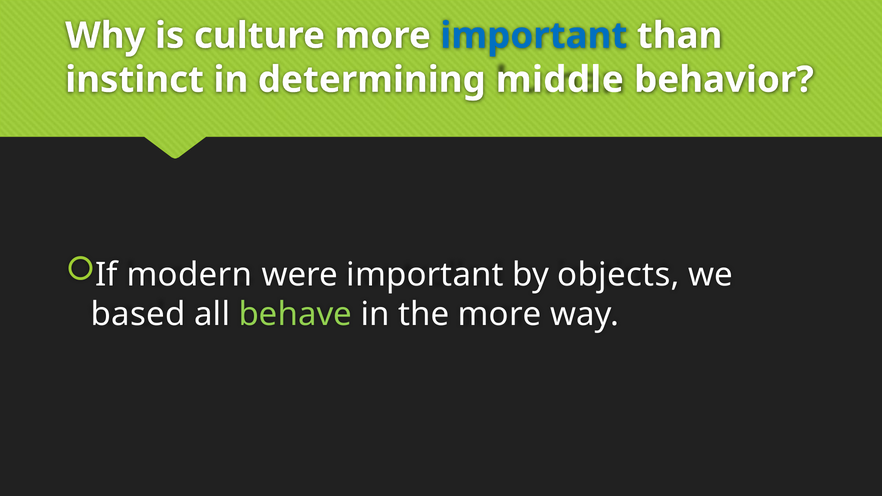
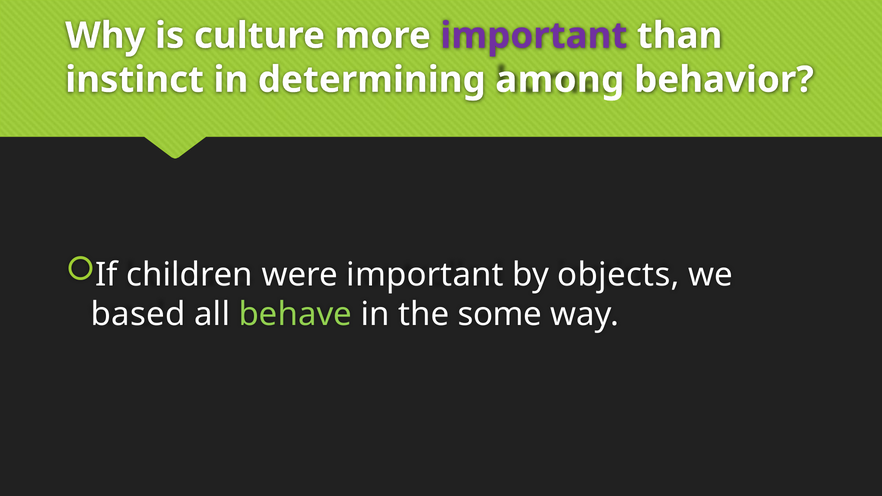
important at (534, 36) colour: blue -> purple
middle: middle -> among
modern: modern -> children
the more: more -> some
